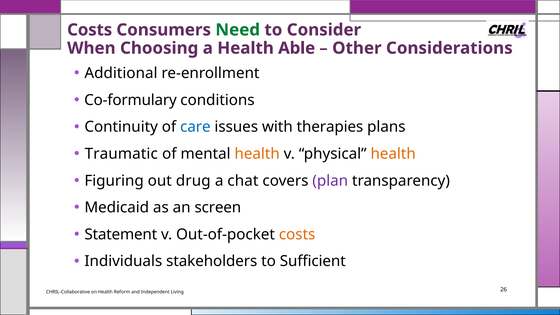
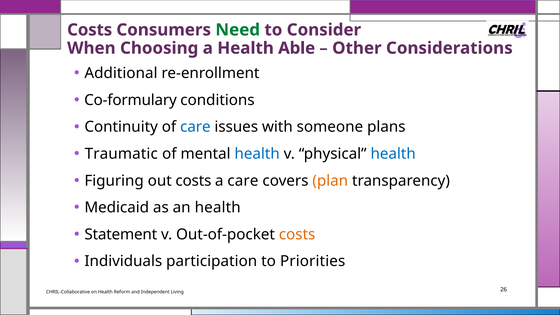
therapies: therapies -> someone
health at (257, 154) colour: orange -> blue
health at (393, 154) colour: orange -> blue
out drug: drug -> costs
a chat: chat -> care
plan colour: purple -> orange
an screen: screen -> health
stakeholders: stakeholders -> participation
Sufficient: Sufficient -> Priorities
